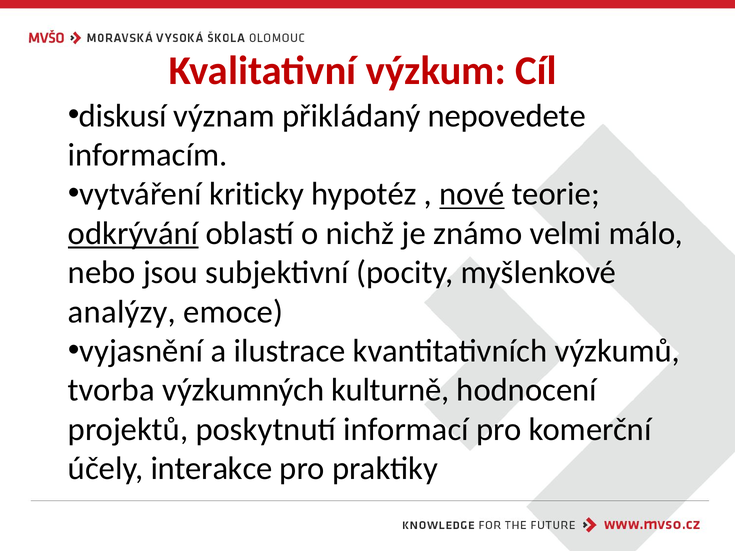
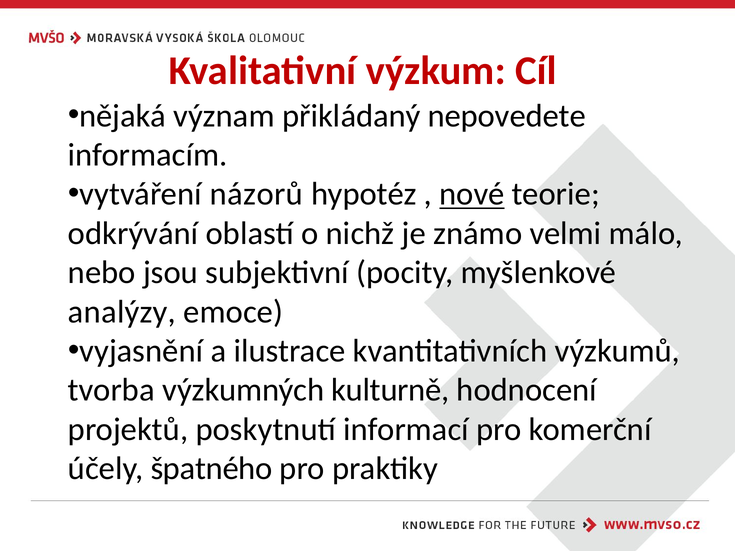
diskusí: diskusí -> nějaká
kriticky: kriticky -> názorů
odkrývání underline: present -> none
interakce: interakce -> špatného
